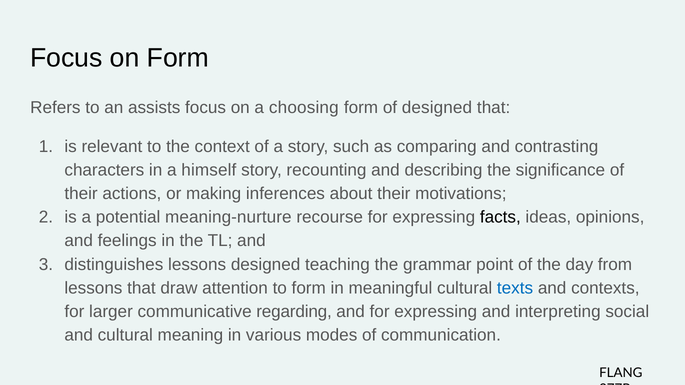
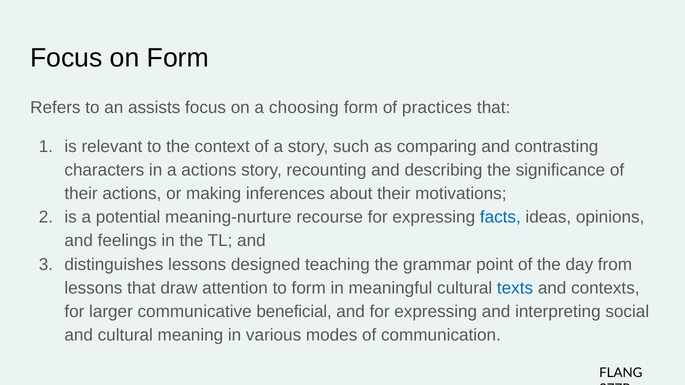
of designed: designed -> practices
a himself: himself -> actions
facts colour: black -> blue
regarding: regarding -> beneficial
